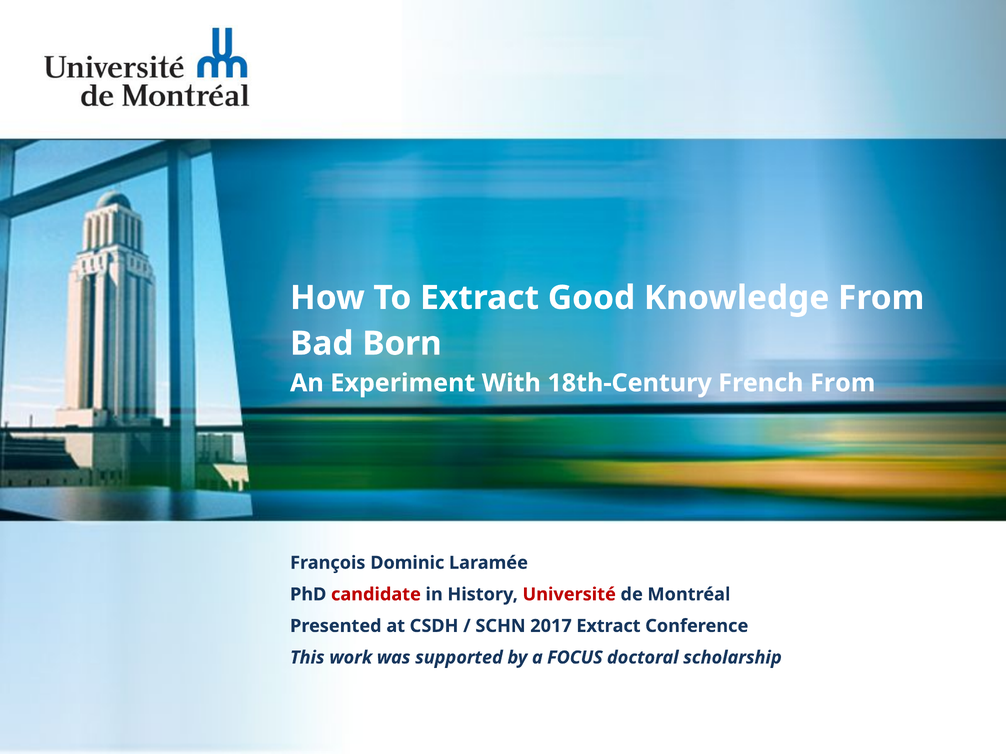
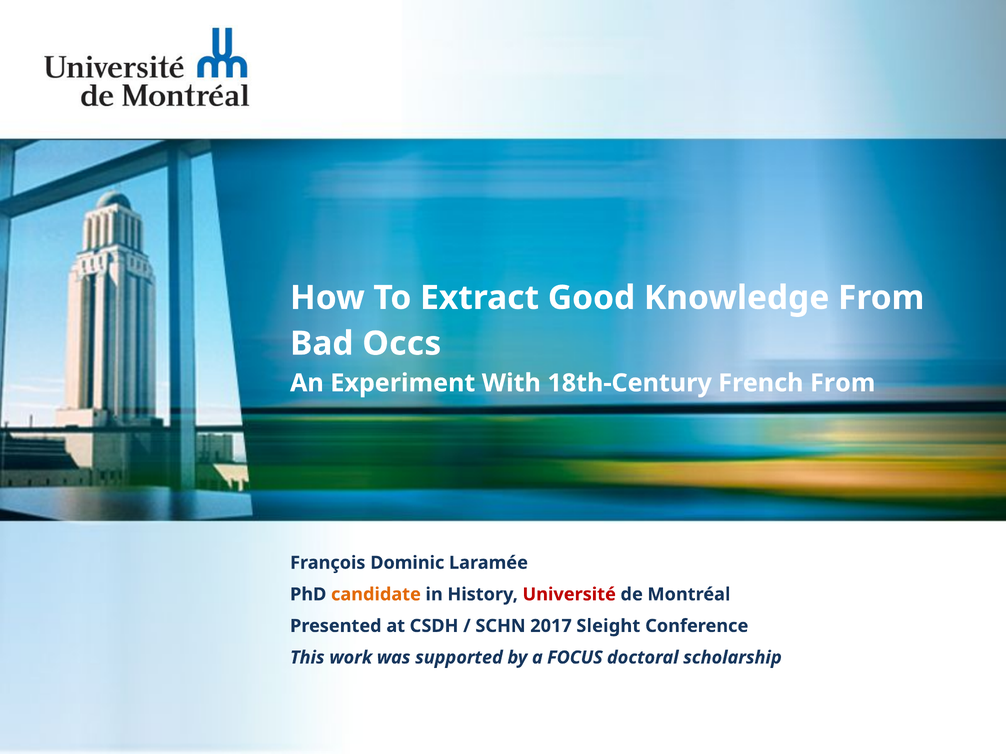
Born: Born -> Occs
candidate colour: red -> orange
2017 Extract: Extract -> Sleight
